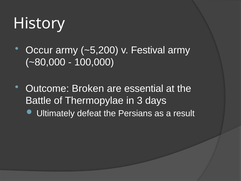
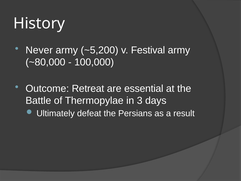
Occur: Occur -> Never
Broken: Broken -> Retreat
